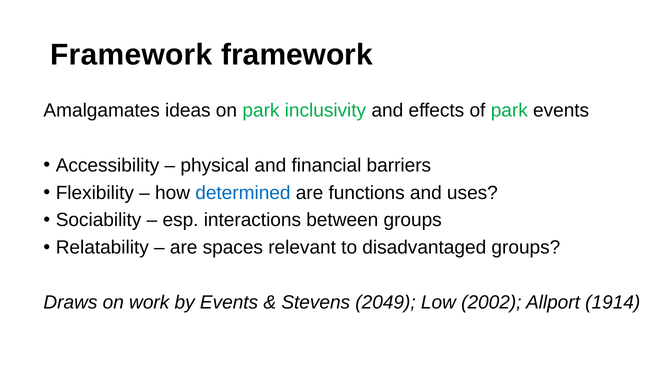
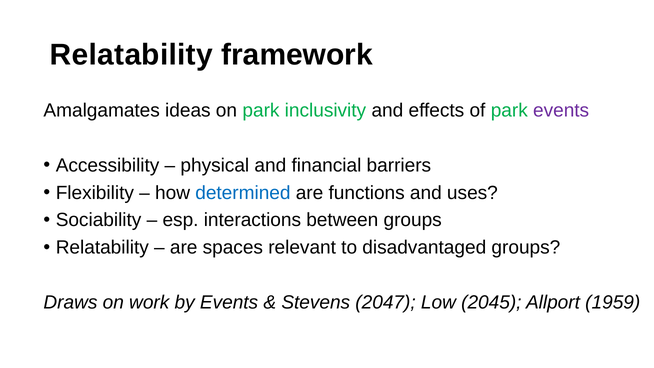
Framework at (131, 55): Framework -> Relatability
events at (561, 111) colour: black -> purple
2049: 2049 -> 2047
2002: 2002 -> 2045
1914: 1914 -> 1959
